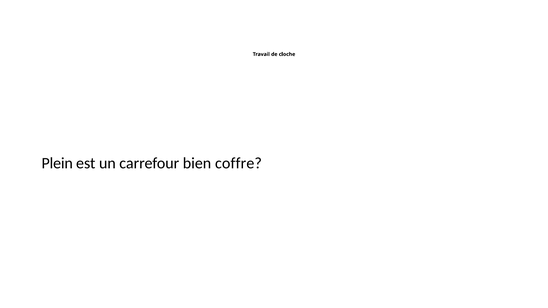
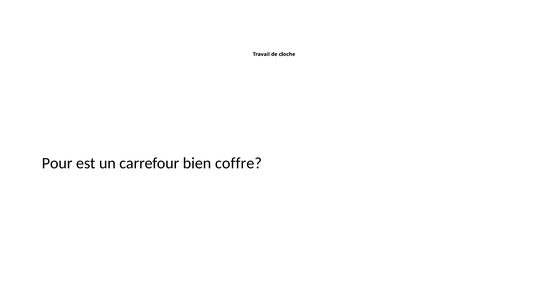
Plein: Plein -> Pour
